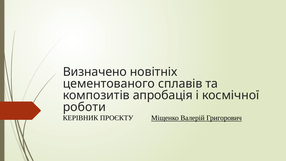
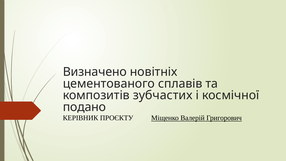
апробація: апробація -> зубчастих
роботи: роботи -> подано
